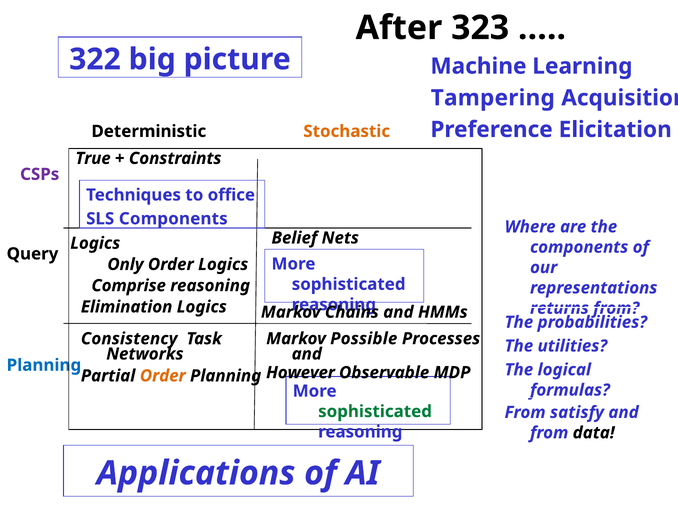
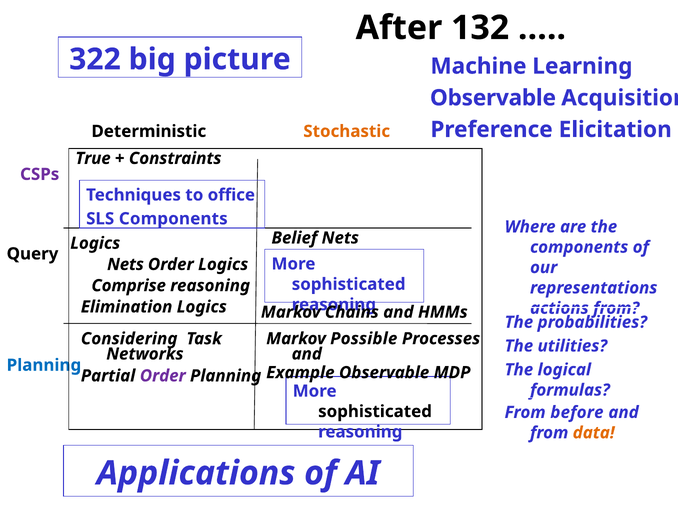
323: 323 -> 132
Tampering at (493, 98): Tampering -> Observable
Only at (125, 264): Only -> Nets
returns: returns -> actions
Consistency: Consistency -> Considering
However: However -> Example
Order at (163, 375) colour: orange -> purple
sophisticated at (375, 411) colour: green -> black
satisfy: satisfy -> before
data colour: black -> orange
